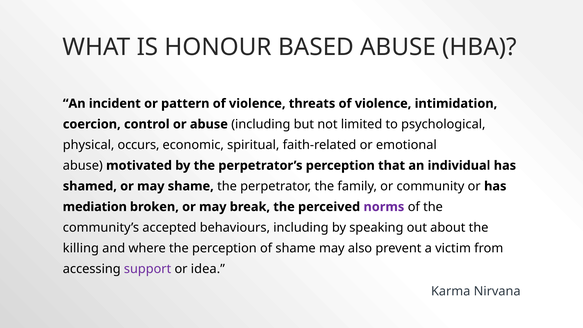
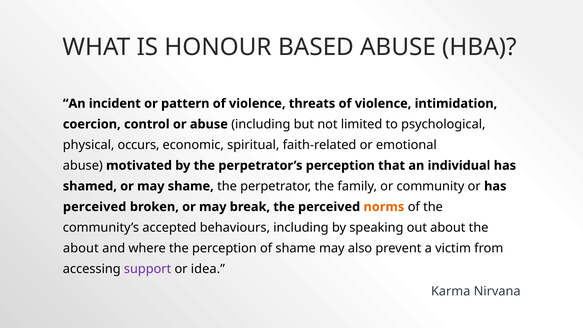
mediation at (95, 207): mediation -> perceived
norms colour: purple -> orange
killing at (81, 248): killing -> about
